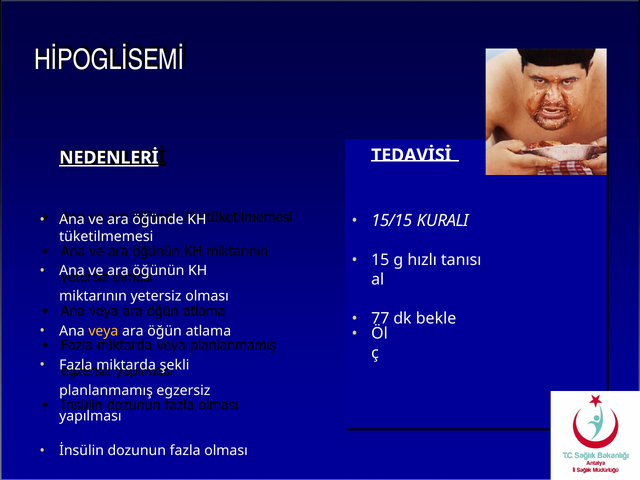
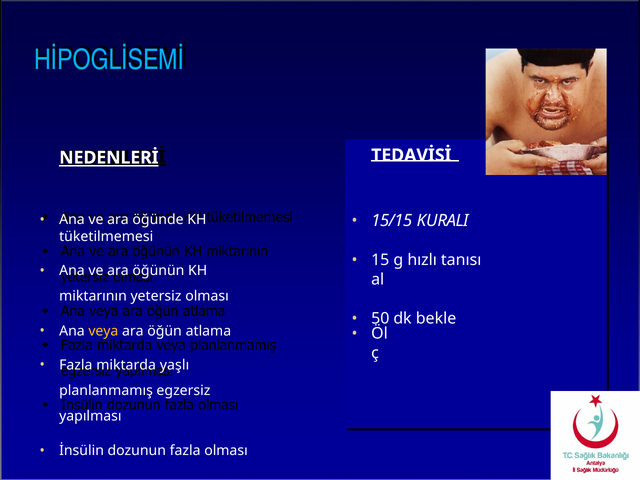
HİPOGLİSEMİ colour: white -> light blue
77: 77 -> 50
şekli: şekli -> yaşlı
